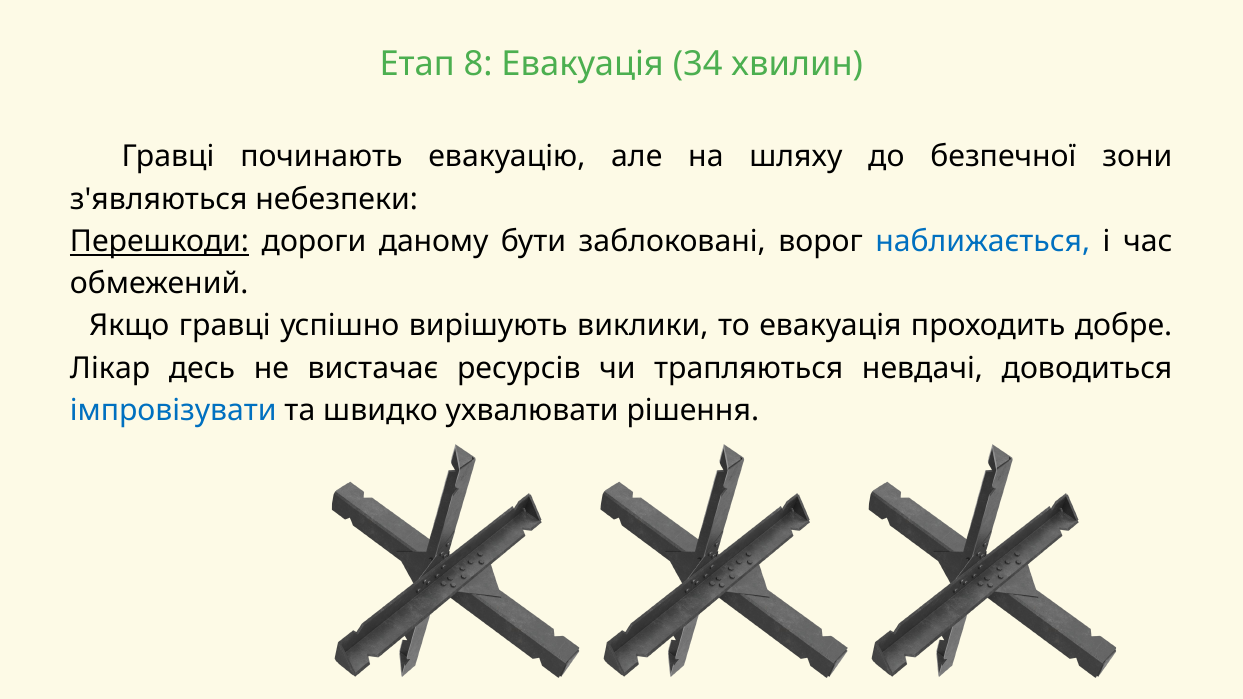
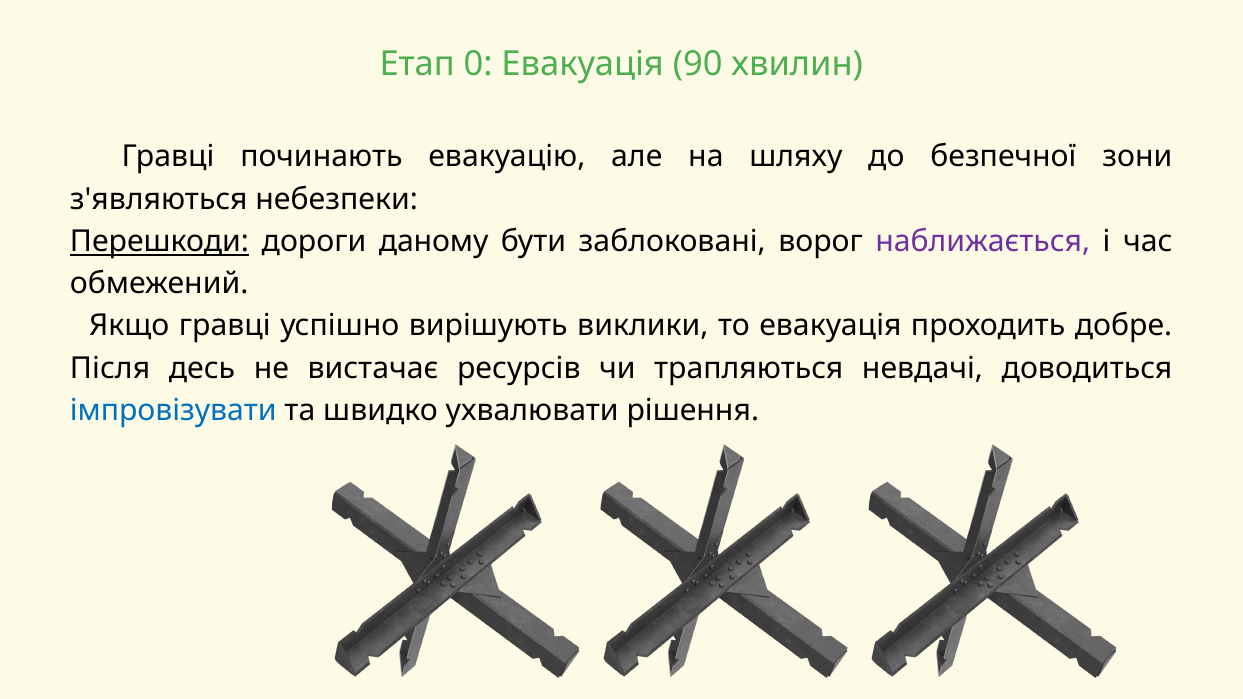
8: 8 -> 0
34: 34 -> 90
наближається colour: blue -> purple
Лікар: Лікар -> Після
